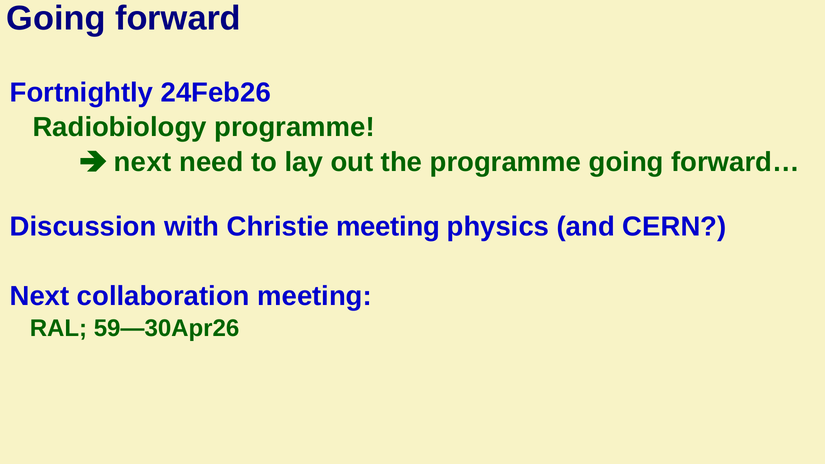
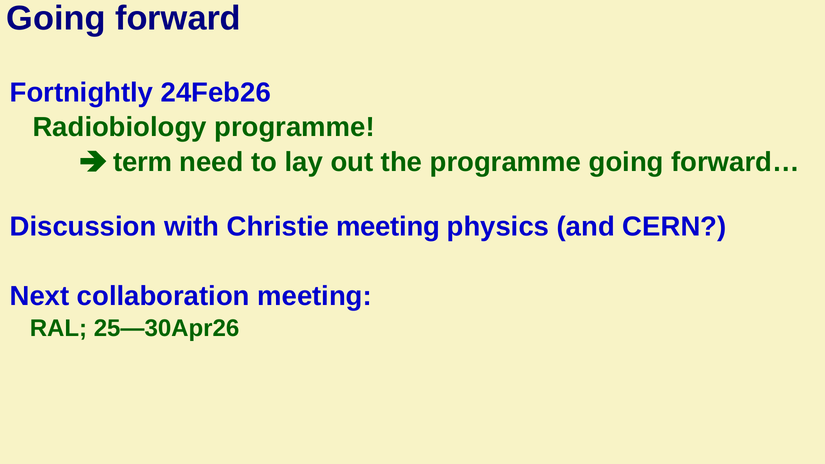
next at (143, 162): next -> term
59—30Apr26: 59—30Apr26 -> 25—30Apr26
